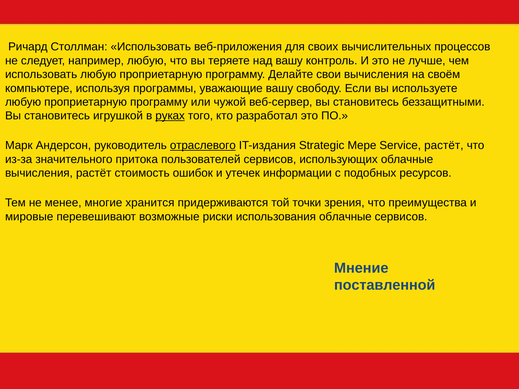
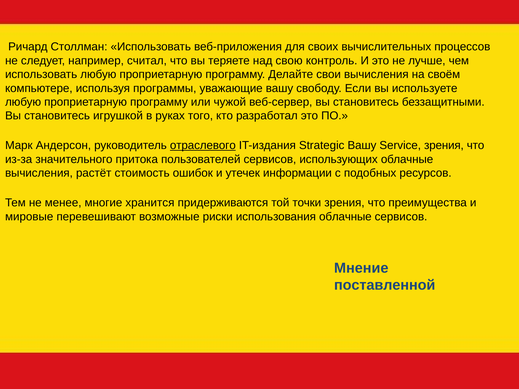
например любую: любую -> считал
над вашу: вашу -> свою
руках underline: present -> none
Strategic Мере: Мере -> Вашу
Service растёт: растёт -> зрения
